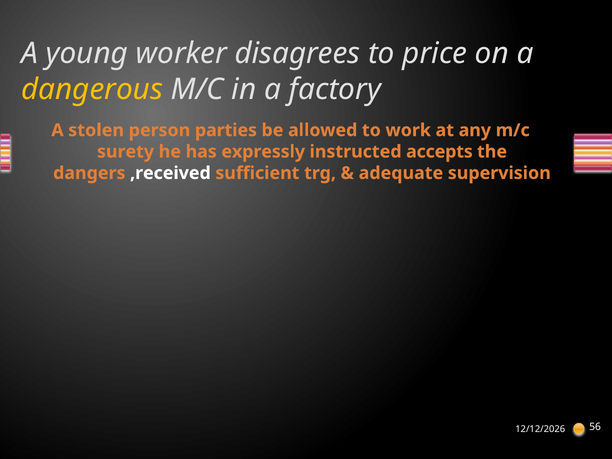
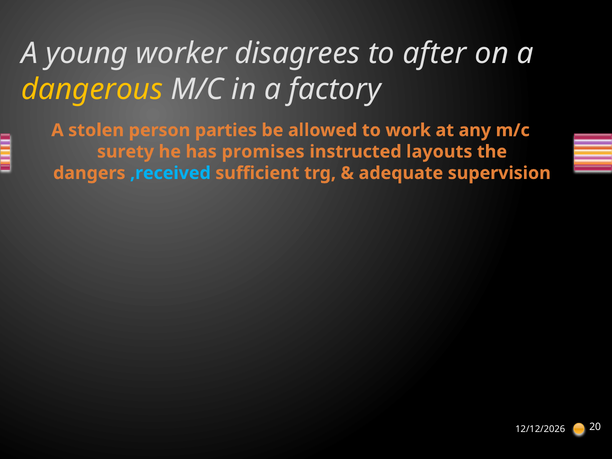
price: price -> after
expressly: expressly -> promises
accepts: accepts -> layouts
,received colour: white -> light blue
56: 56 -> 20
